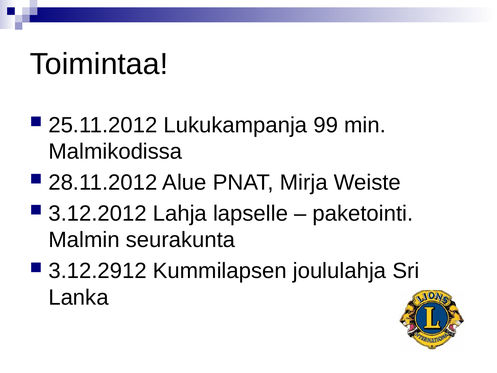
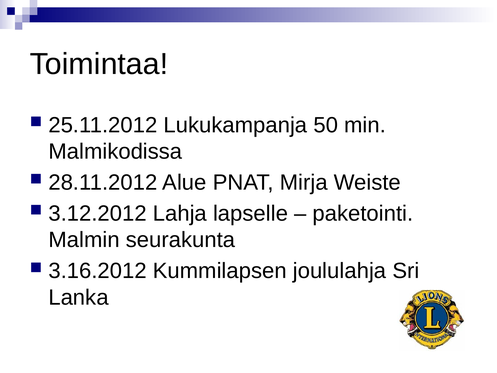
99: 99 -> 50
3.12.2912: 3.12.2912 -> 3.16.2012
